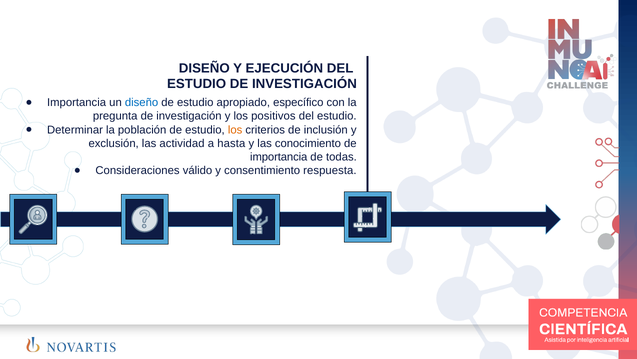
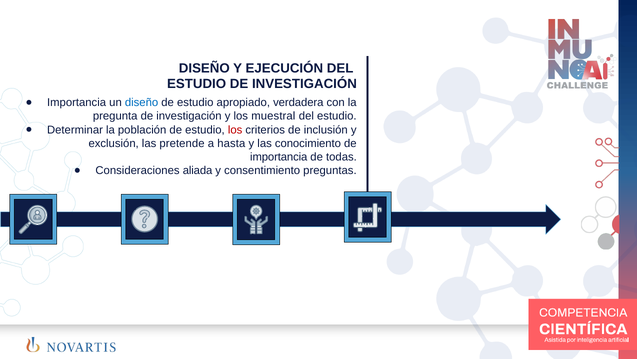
específico: específico -> verdadera
positivos: positivos -> muestral
los at (235, 130) colour: orange -> red
actividad: actividad -> pretende
válido: válido -> aliada
respuesta: respuesta -> preguntas
